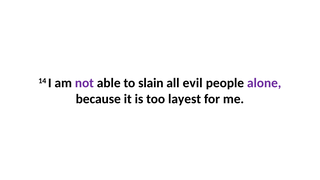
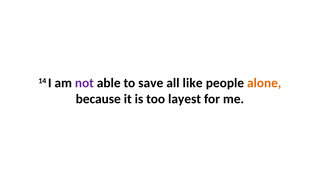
slain: slain -> save
evil: evil -> like
alone colour: purple -> orange
